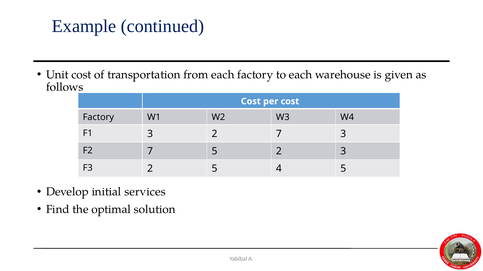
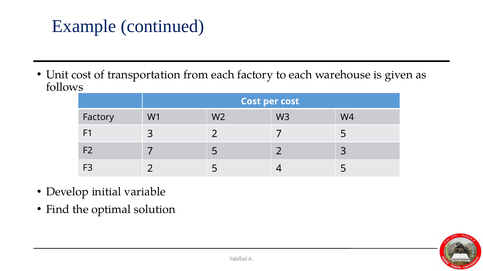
2 7 3: 3 -> 5
services: services -> variable
